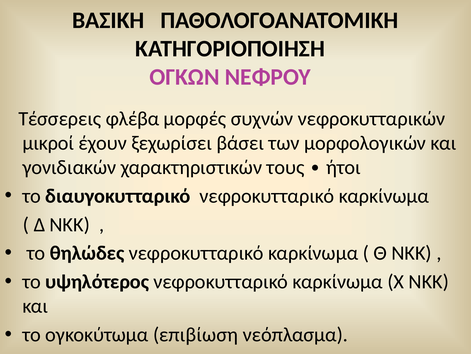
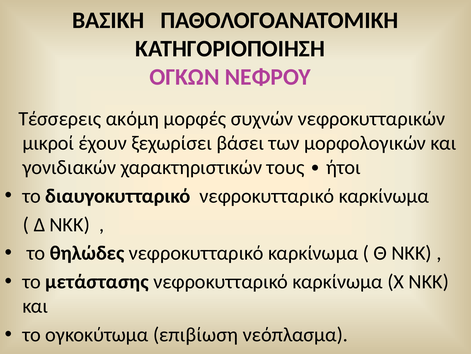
φλέβα: φλέβα -> ακόμη
υψηλότερος: υψηλότερος -> μετάστασης
